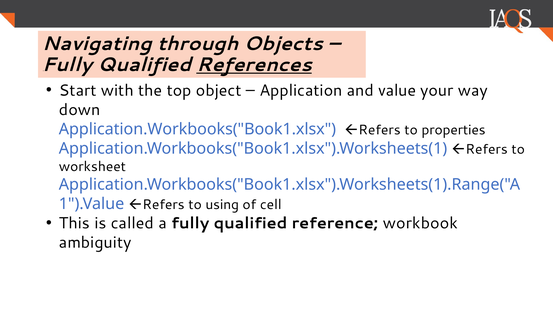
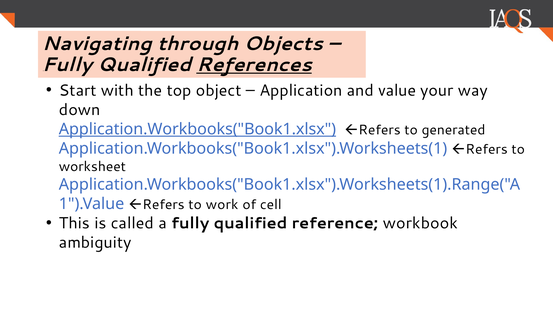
Application.Workbooks("Book1.xlsx underline: none -> present
properties: properties -> generated
using: using -> work
